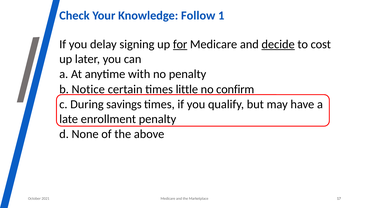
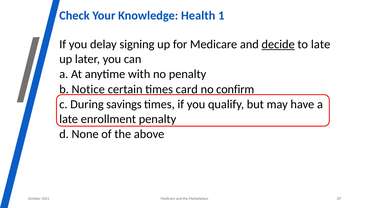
Follow: Follow -> Health
for underline: present -> none
to cost: cost -> late
little: little -> card
